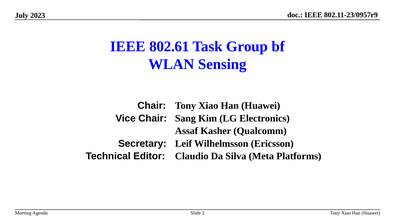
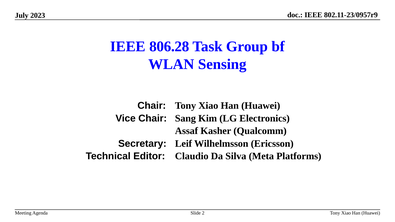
802.61: 802.61 -> 806.28
